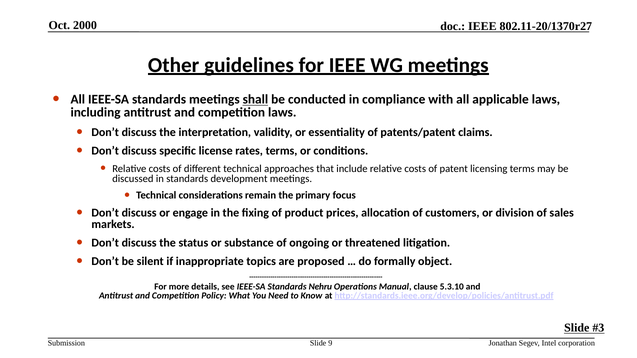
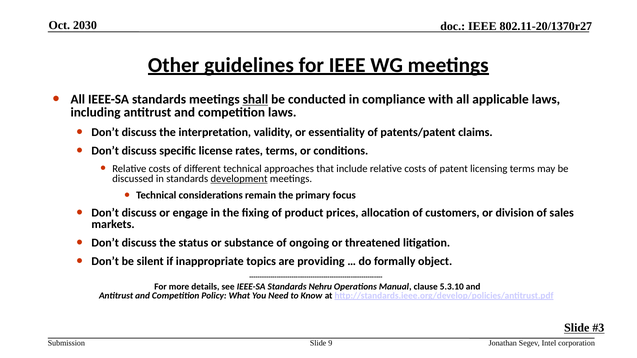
2000: 2000 -> 2030
development underline: none -> present
proposed: proposed -> providing
